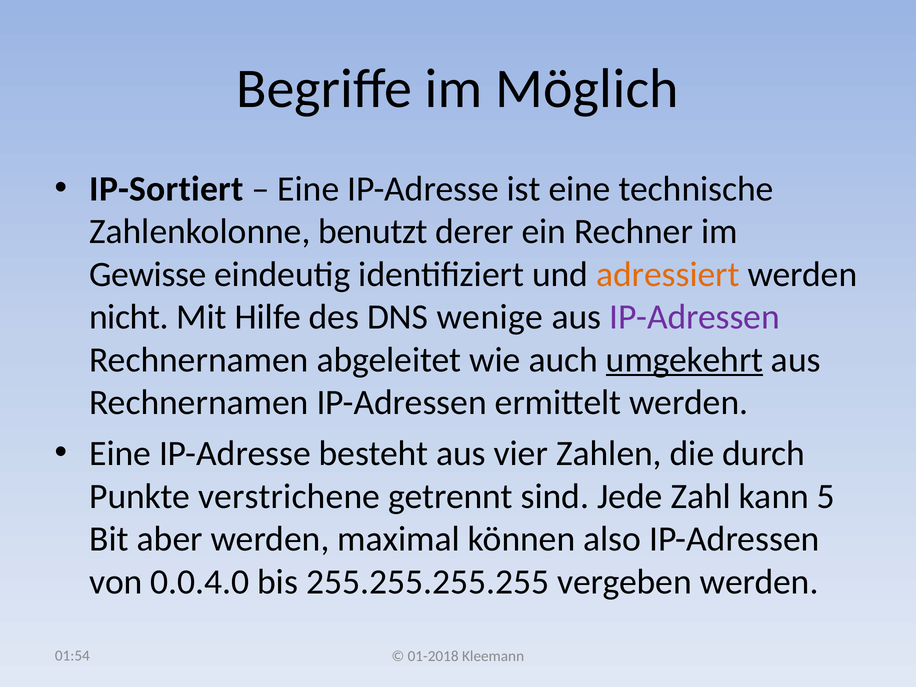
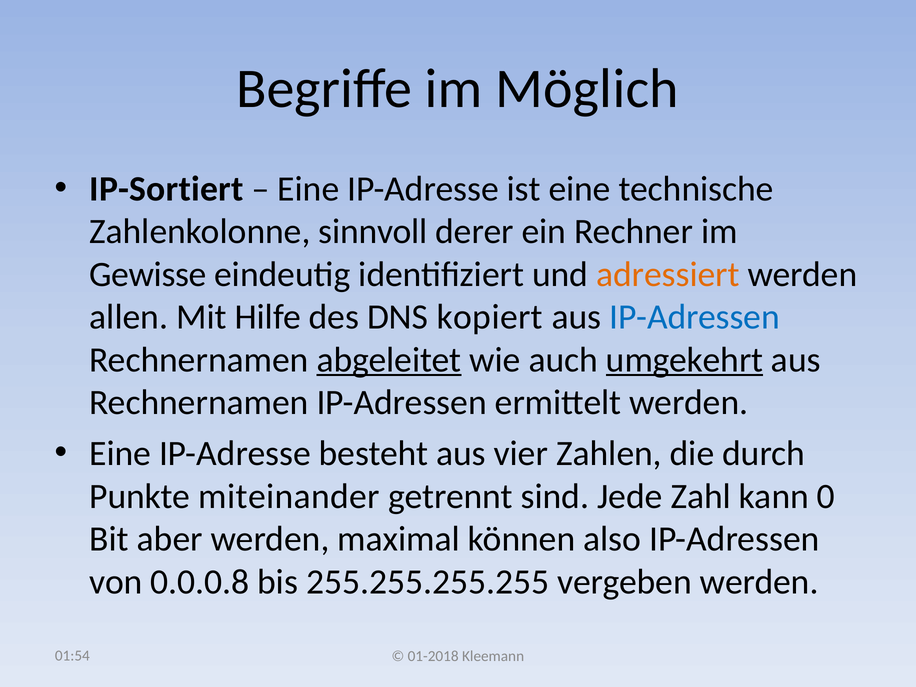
benutzt: benutzt -> sinnvoll
nicht: nicht -> allen
wenige: wenige -> kopiert
IP-Adressen at (695, 317) colour: purple -> blue
abgeleitet underline: none -> present
verstrichene: verstrichene -> miteinander
5: 5 -> 0
0.0.4.0: 0.0.4.0 -> 0.0.0.8
